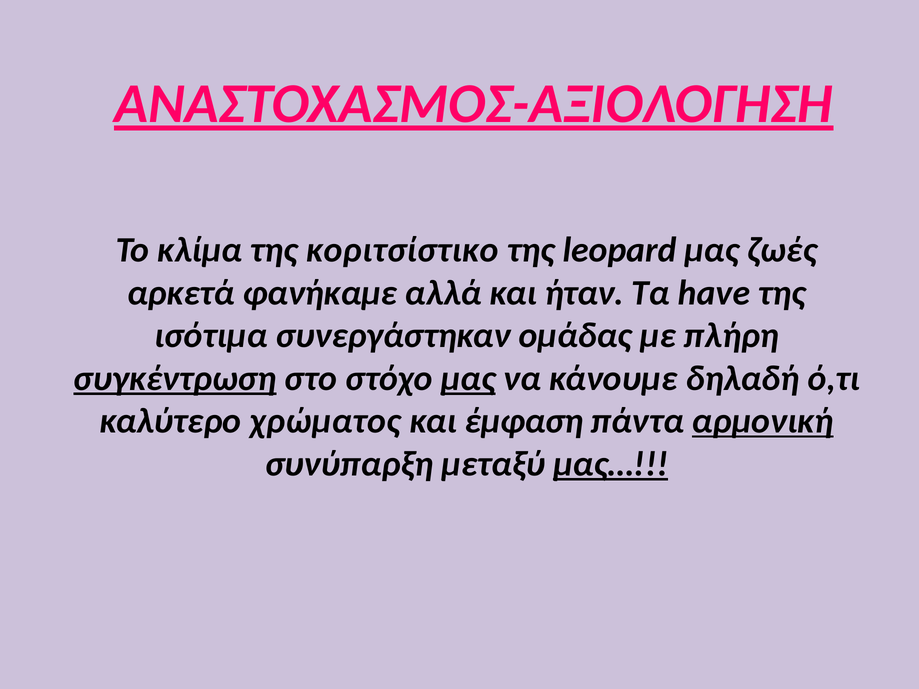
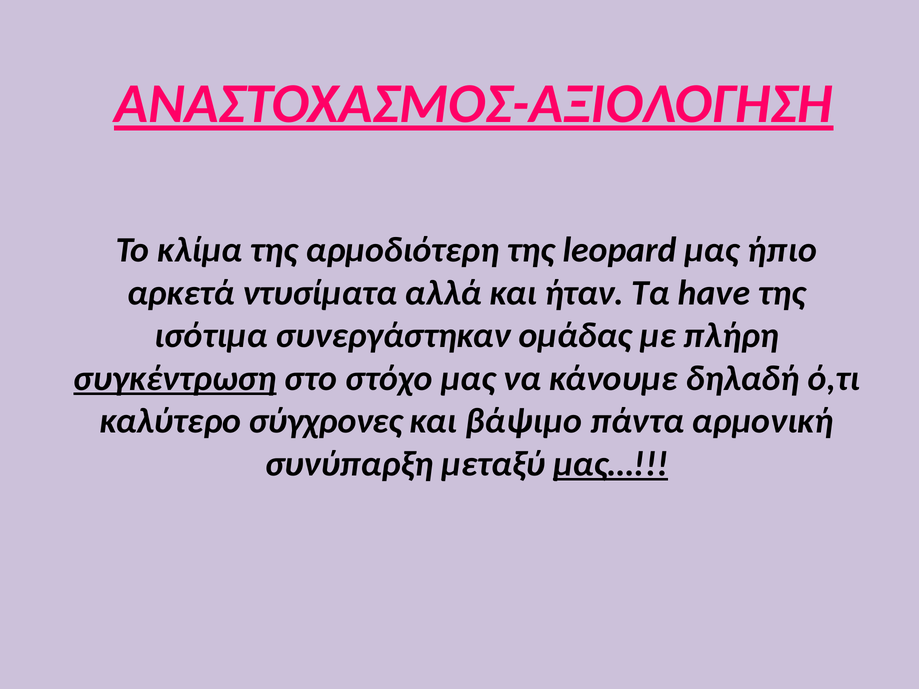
κοριτσίστικο: κοριτσίστικο -> αρμοδιότερη
ζωές: ζωές -> ήπιο
φανήκαμε: φανήκαμε -> ντυσίματα
μας at (468, 378) underline: present -> none
χρώματος: χρώματος -> σύγχρονες
έμφαση: έμφαση -> βάψιμο
αρμονική underline: present -> none
